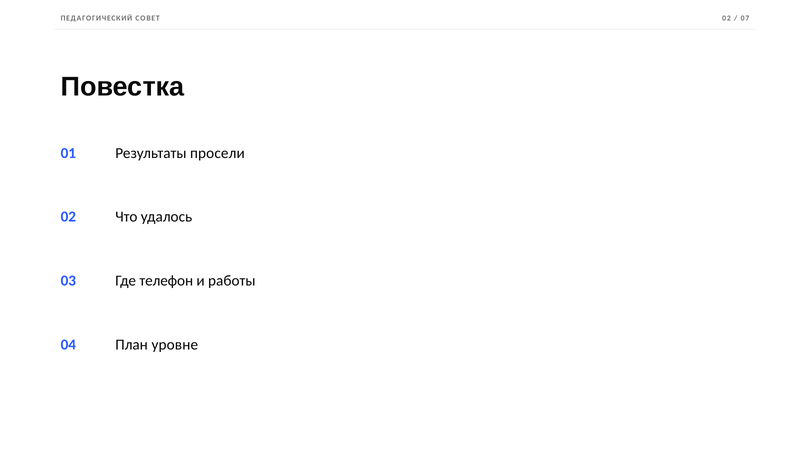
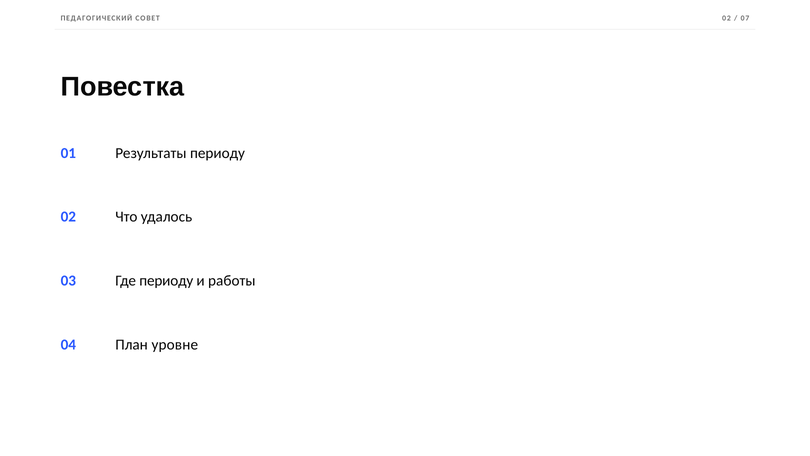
Результаты просели: просели -> периоду
Где телефон: телефон -> периоду
